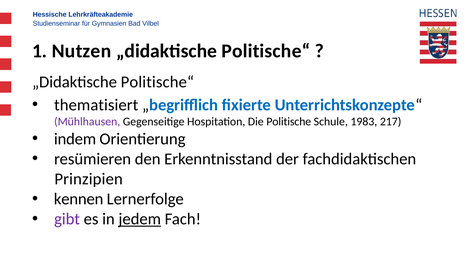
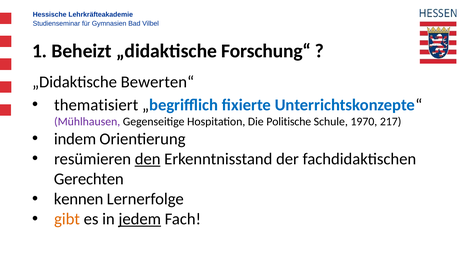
Nutzen: Nutzen -> Beheizt
Politische“ at (266, 51): Politische“ -> Forschung“
Politische“ at (157, 82): Politische“ -> Bewerten“
1983: 1983 -> 1970
den underline: none -> present
Prinzipien: Prinzipien -> Gerechten
gibt colour: purple -> orange
